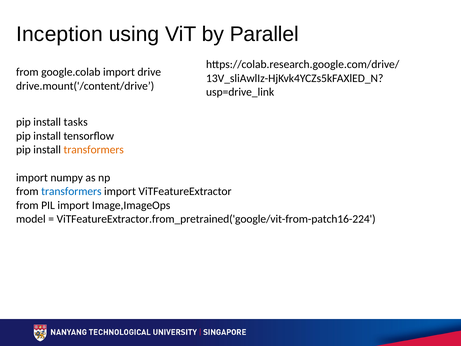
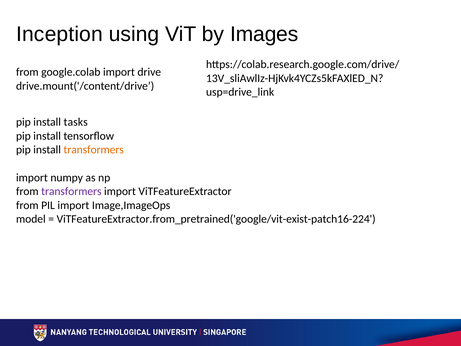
Parallel: Parallel -> Images
transformers at (71, 191) colour: blue -> purple
ViTFeatureExtractor.from_pretrained('google/vit-from-patch16-224: ViTFeatureExtractor.from_pretrained('google/vit-from-patch16-224 -> ViTFeatureExtractor.from_pretrained('google/vit-exist-patch16-224
